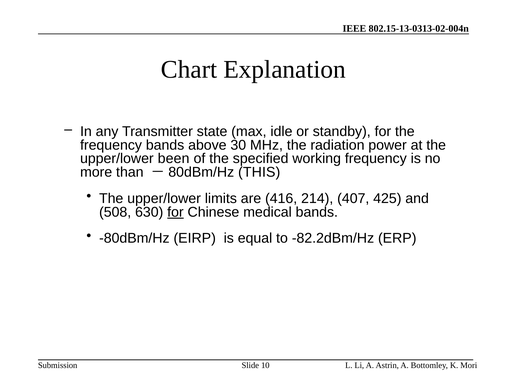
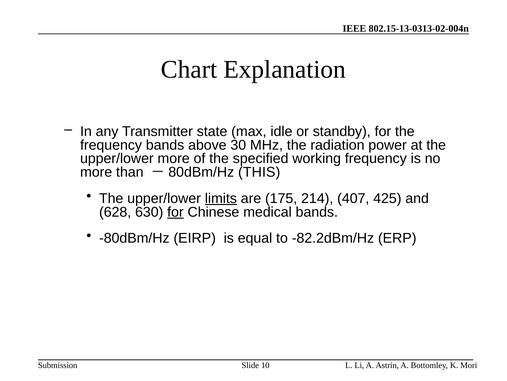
upper/lower been: been -> more
limits underline: none -> present
416: 416 -> 175
508: 508 -> 628
